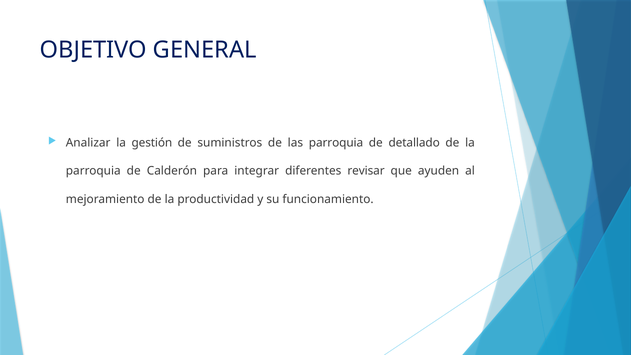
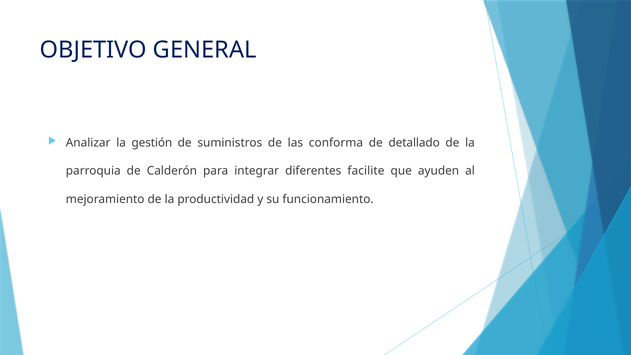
las parroquia: parroquia -> conforma
revisar: revisar -> facilite
